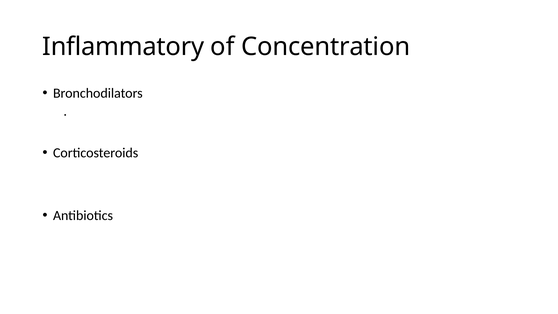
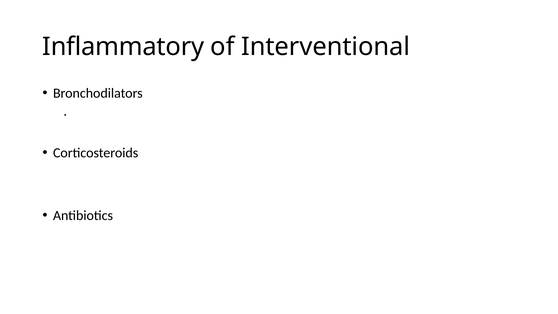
Concentration: Concentration -> Interventional
